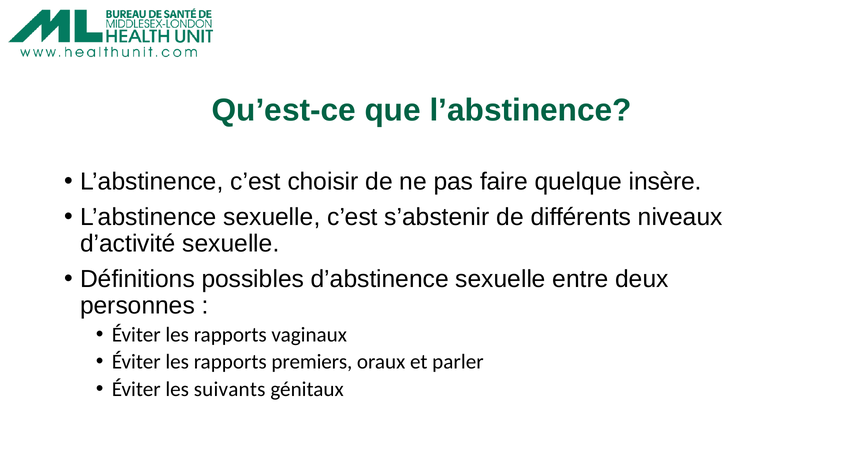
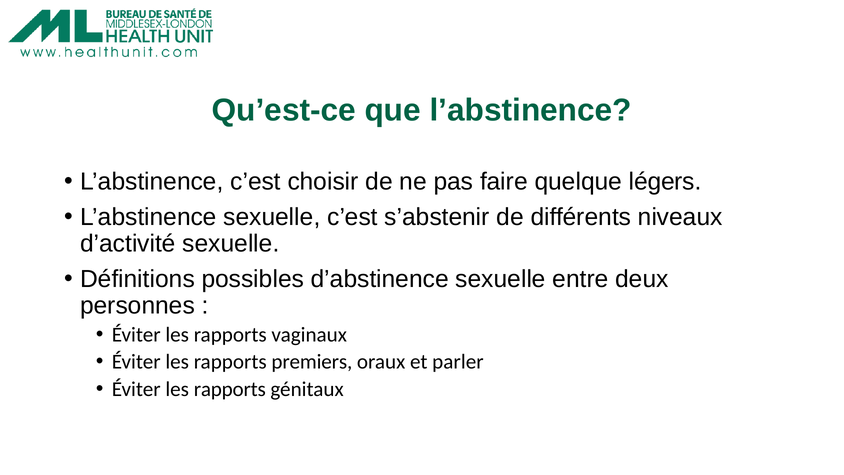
insère: insère -> légers
suivants at (230, 389): suivants -> rapports
